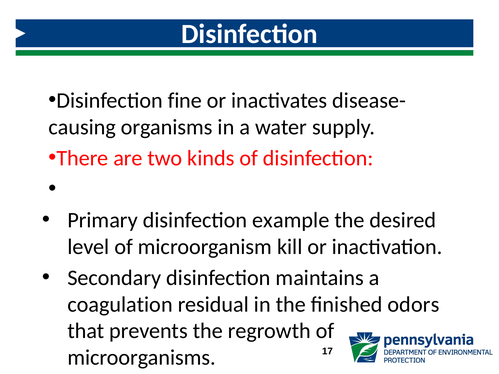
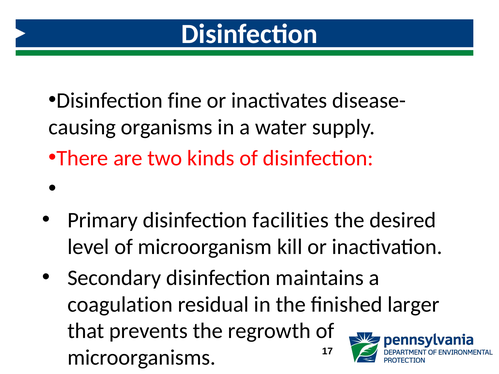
example: example -> facilities
odors: odors -> larger
